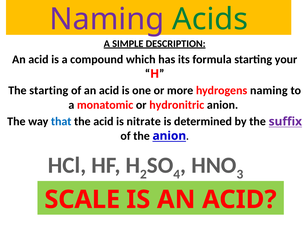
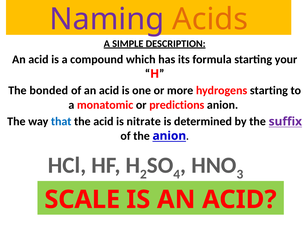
Acids colour: green -> orange
The starting: starting -> bonded
hydrogens naming: naming -> starting
hydronitric: hydronitric -> predictions
